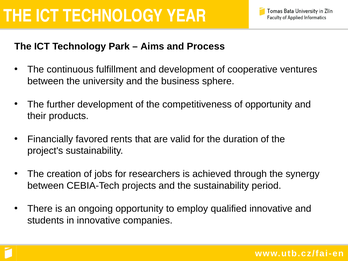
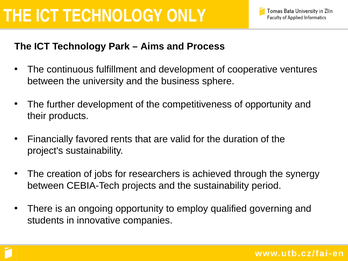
YEAR: YEAR -> ONLY
qualified innovative: innovative -> governing
